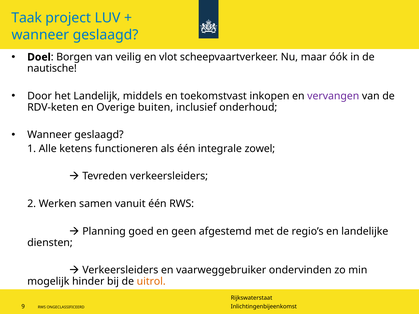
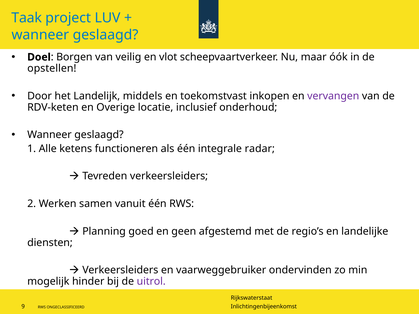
nautische: nautische -> opstellen
buiten: buiten -> locatie
zowel: zowel -> radar
uitrol colour: orange -> purple
